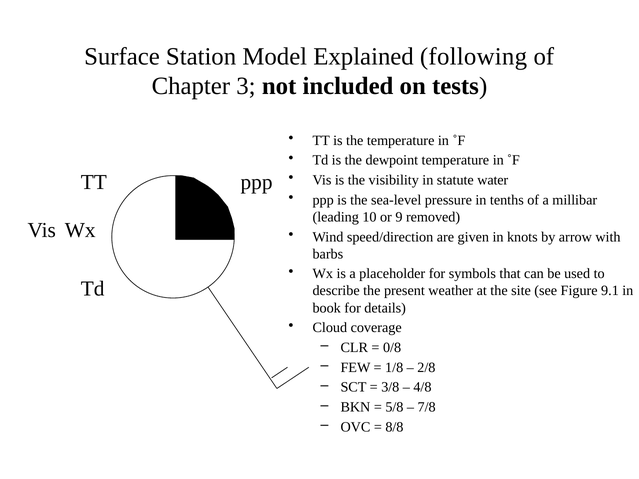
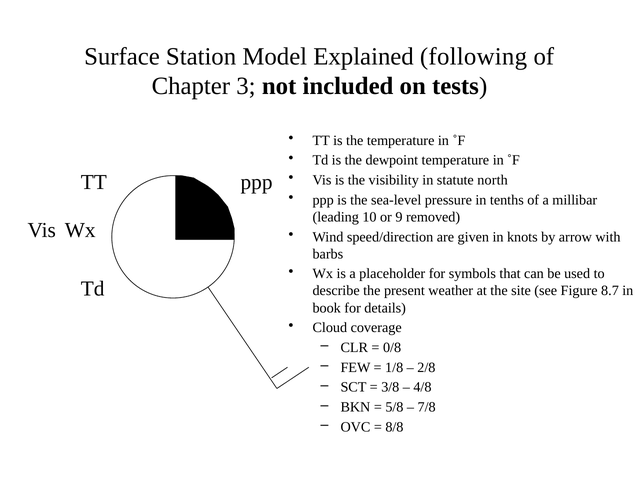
water: water -> north
9.1: 9.1 -> 8.7
